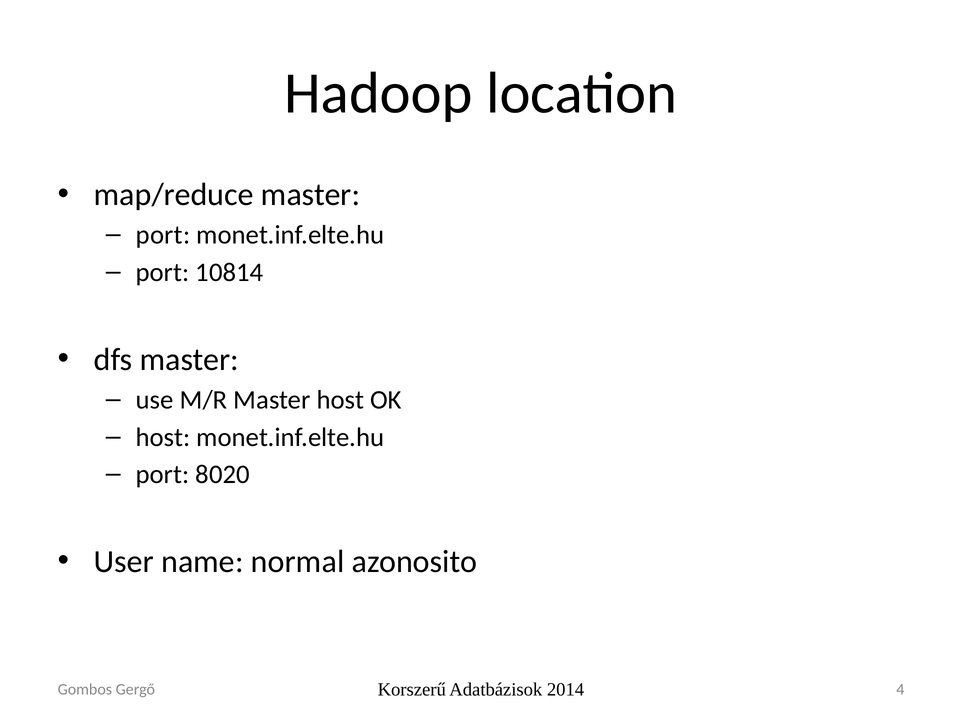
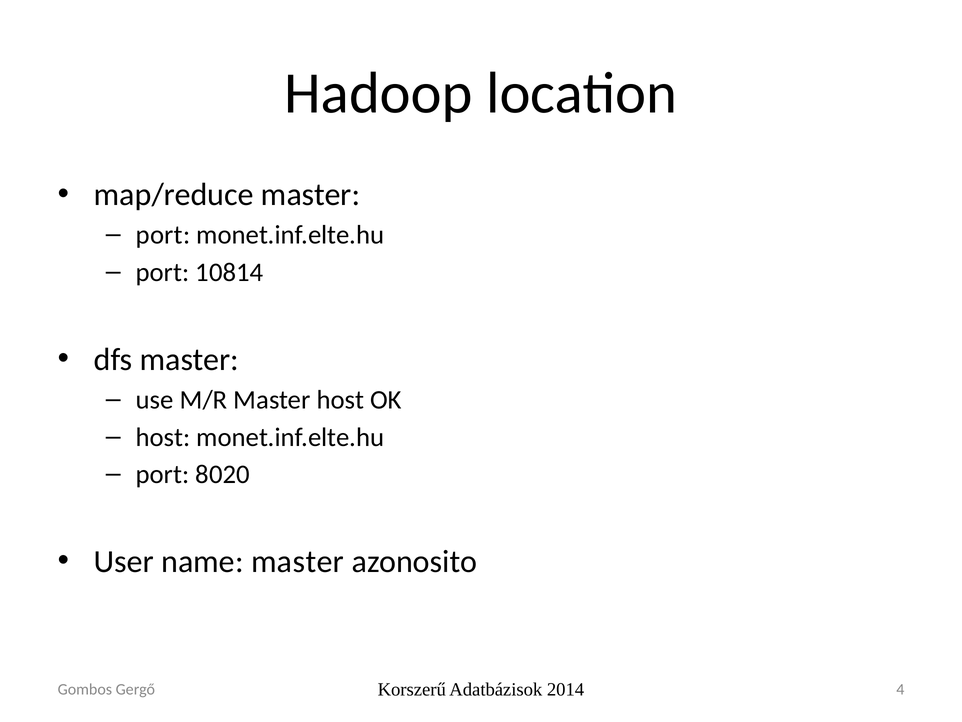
name normal: normal -> master
